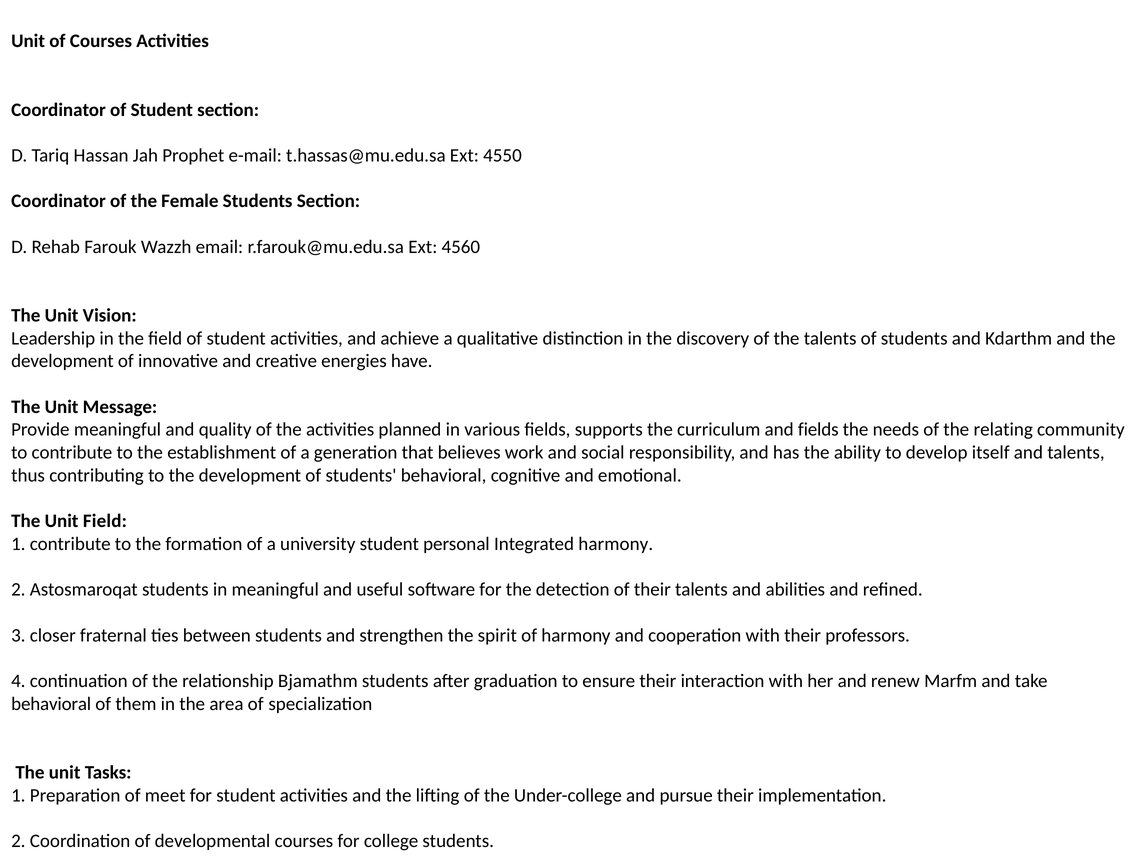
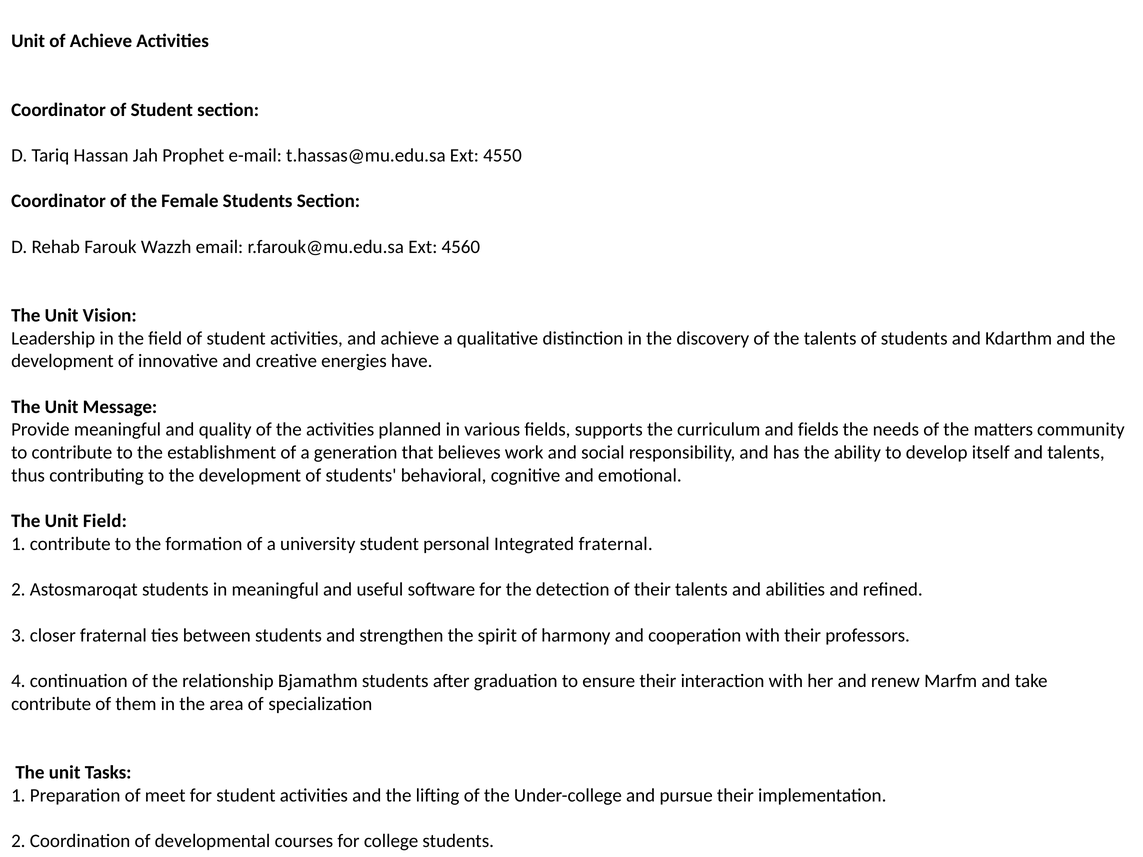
of Courses: Courses -> Achieve
the relating: relating -> matters
Integrated harmony: harmony -> fraternal
behavioral at (51, 704): behavioral -> contribute
